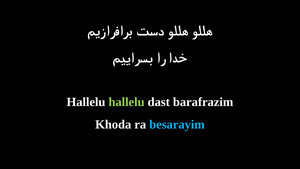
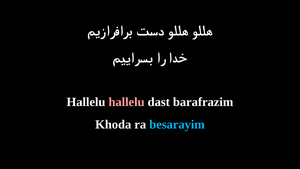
hallelu at (127, 102) colour: light green -> pink
